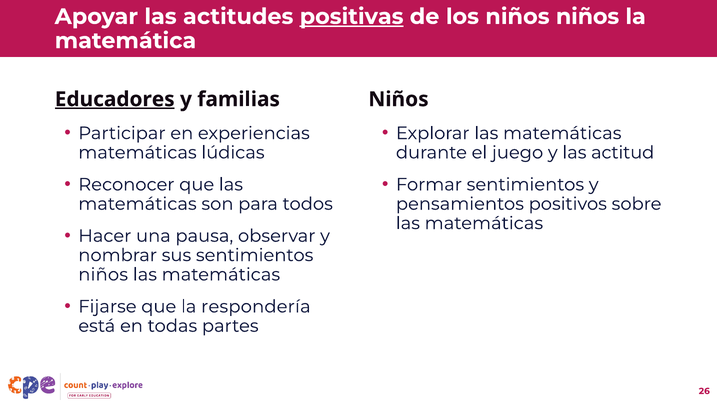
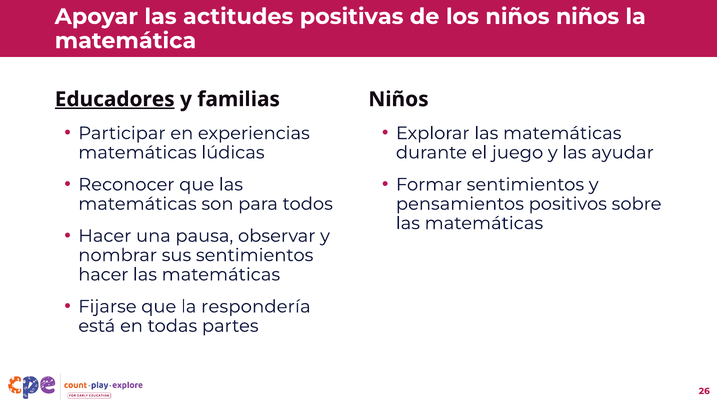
positivas underline: present -> none
actitud: actitud -> ayudar
niños at (103, 275): niños -> hacer
